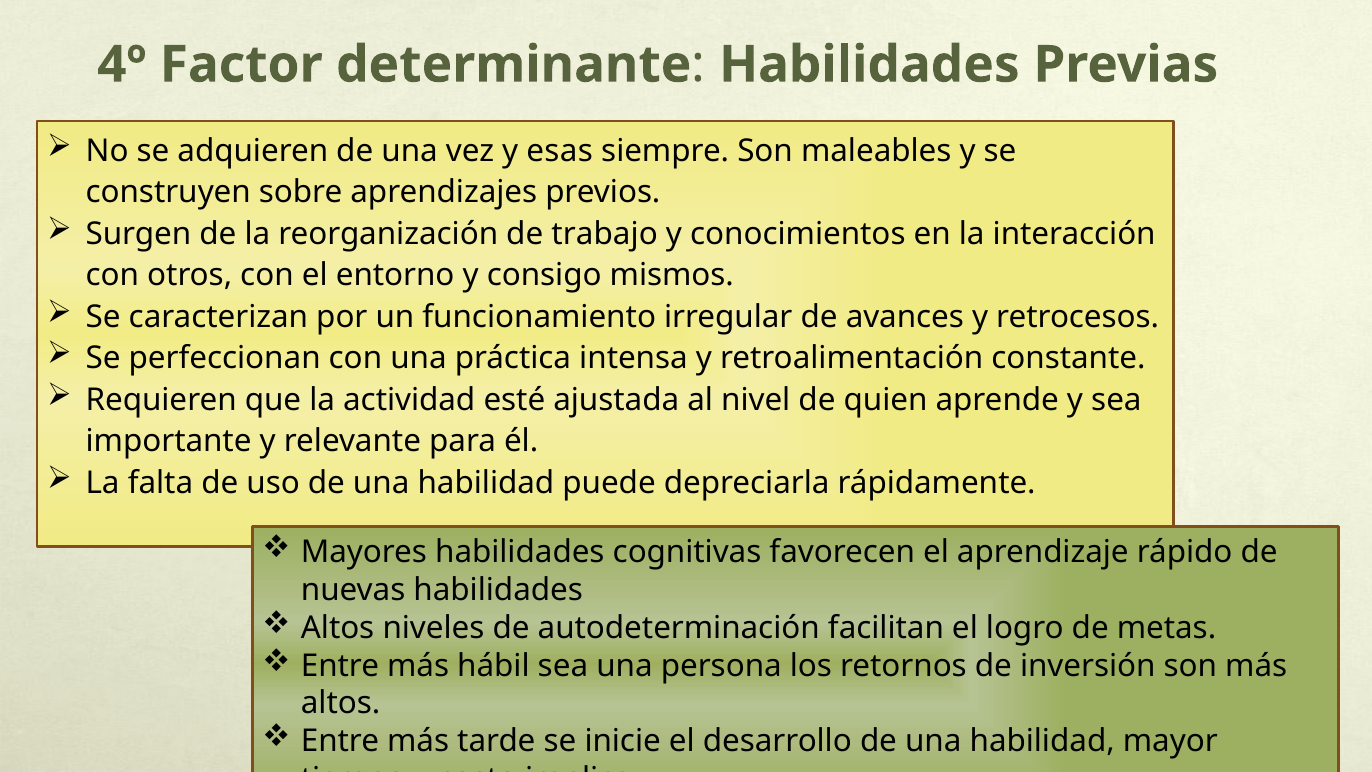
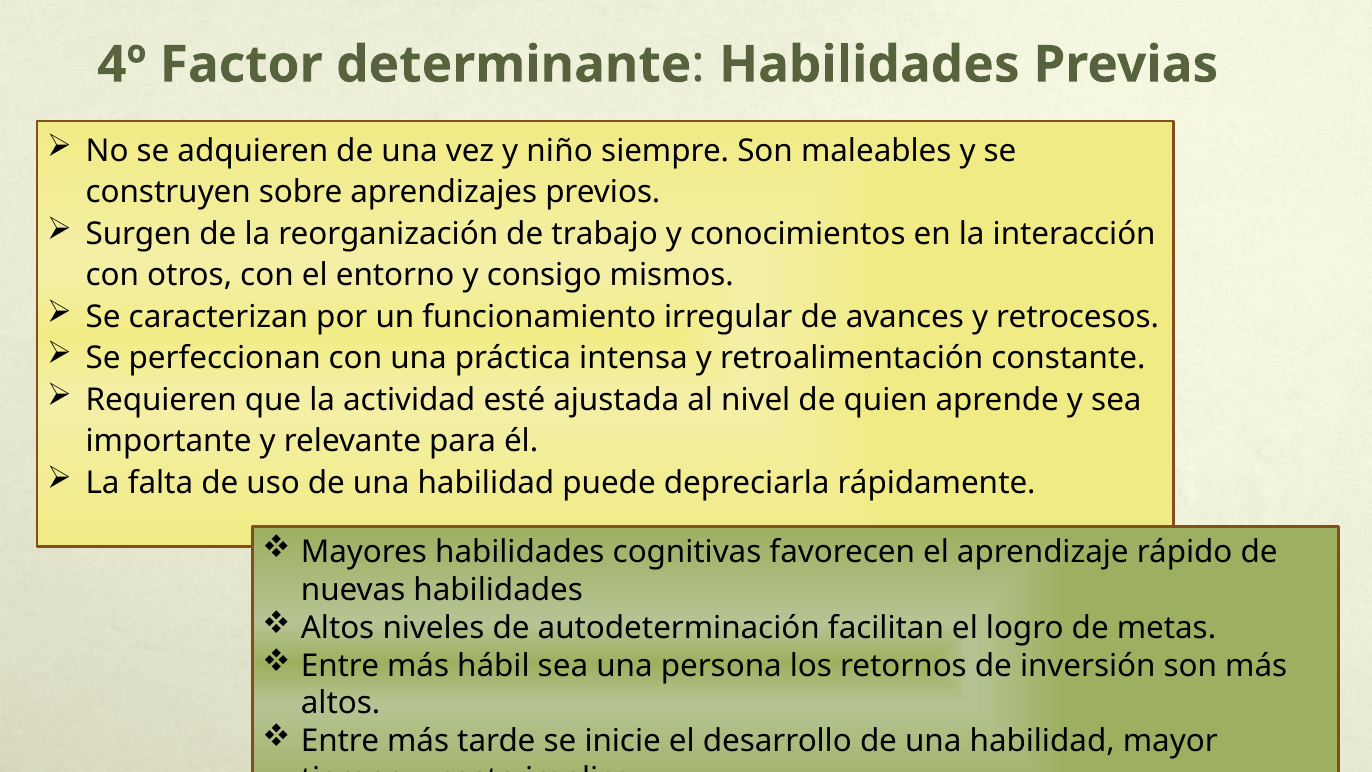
esas: esas -> niño
